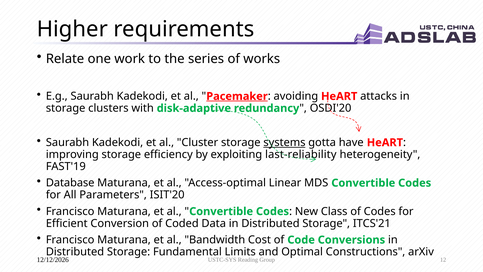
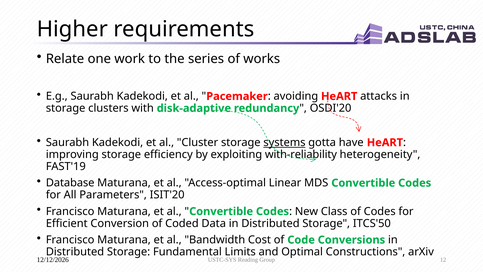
Pacemaker underline: present -> none
last-reliability: last-reliability -> with-reliability
ITCS'21: ITCS'21 -> ITCS'50
